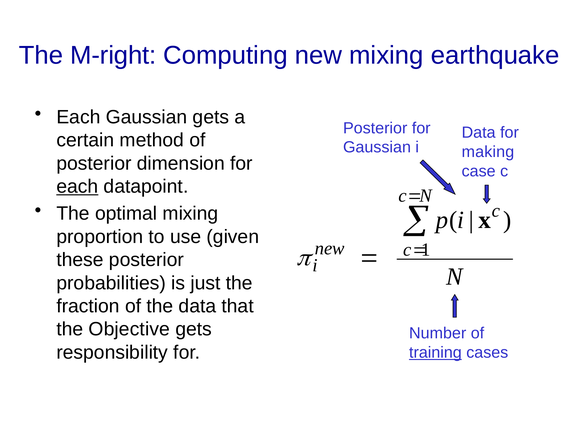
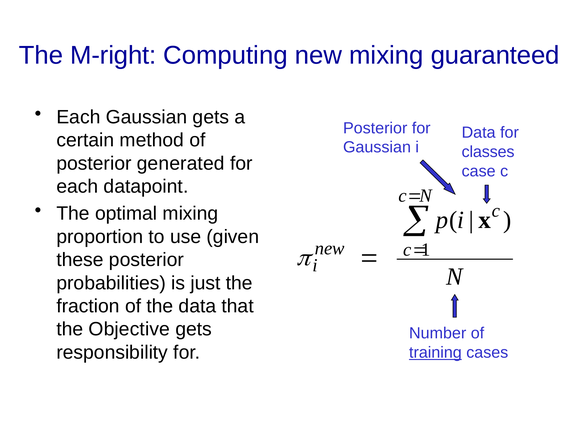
earthquake: earthquake -> guaranteed
making: making -> classes
dimension: dimension -> generated
each at (77, 187) underline: present -> none
